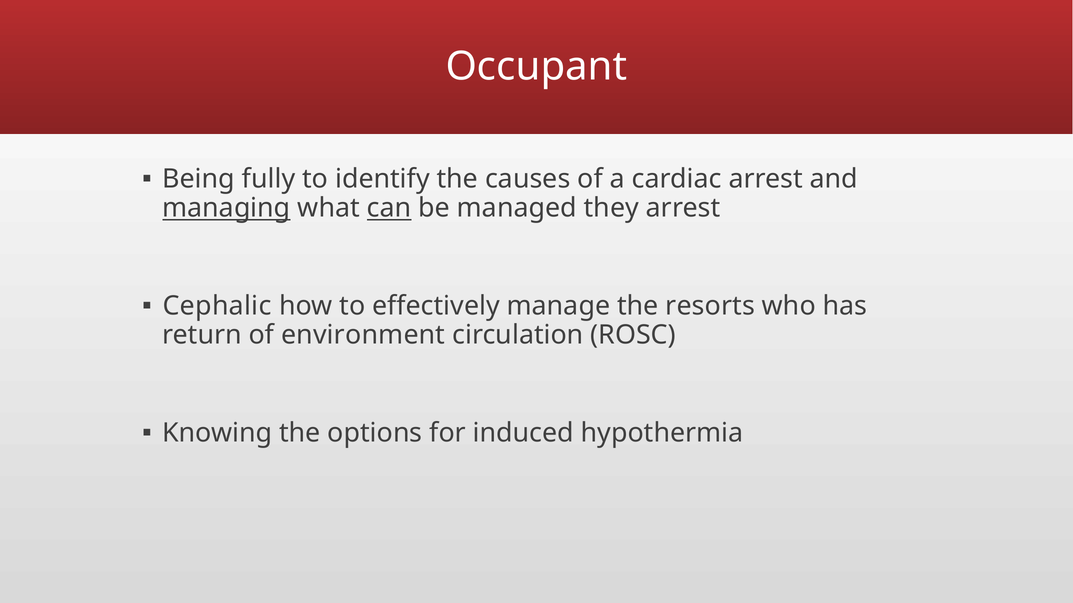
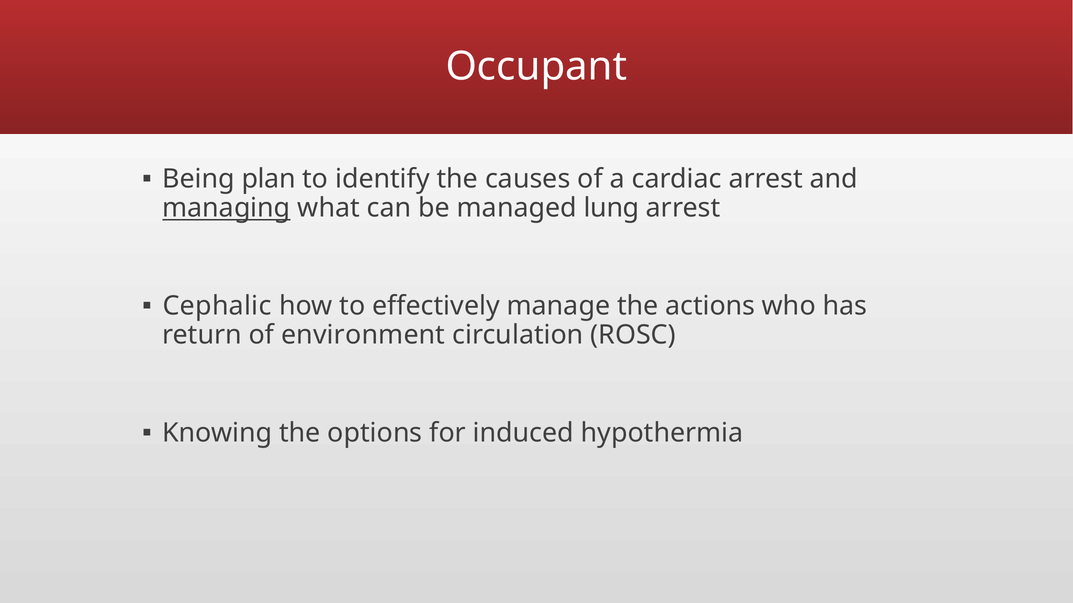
fully: fully -> plan
can underline: present -> none
they: they -> lung
resorts: resorts -> actions
